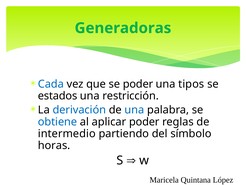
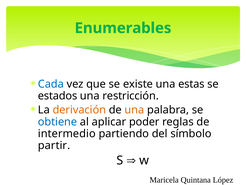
Generadoras: Generadoras -> Enumerables
se poder: poder -> existe
tipos: tipos -> estas
derivación colour: blue -> orange
una at (134, 110) colour: blue -> orange
horas: horas -> partir
